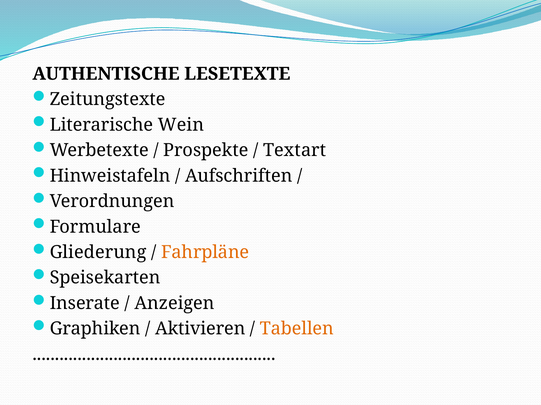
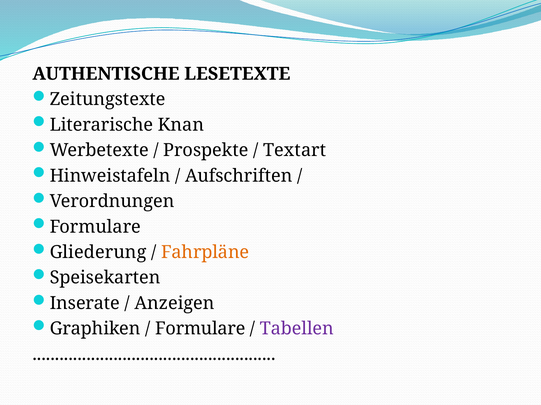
Wein: Wein -> Knan
Aktivieren at (200, 329): Aktivieren -> Formulare
Tabellen colour: orange -> purple
